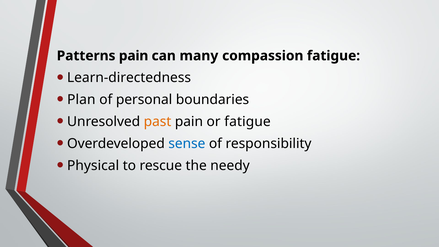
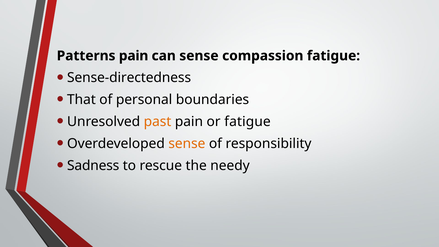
can many: many -> sense
Learn-directedness: Learn-directedness -> Sense-directedness
Plan: Plan -> That
sense at (187, 144) colour: blue -> orange
Physical: Physical -> Sadness
